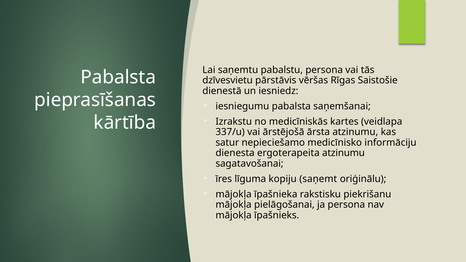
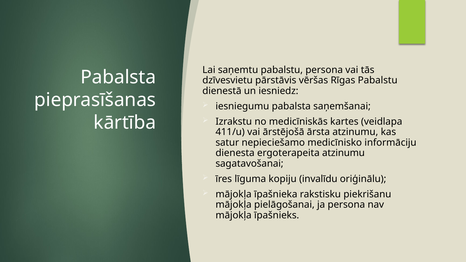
Rīgas Saistošie: Saistošie -> Pabalstu
337/u: 337/u -> 411/u
saņemt: saņemt -> invalīdu
